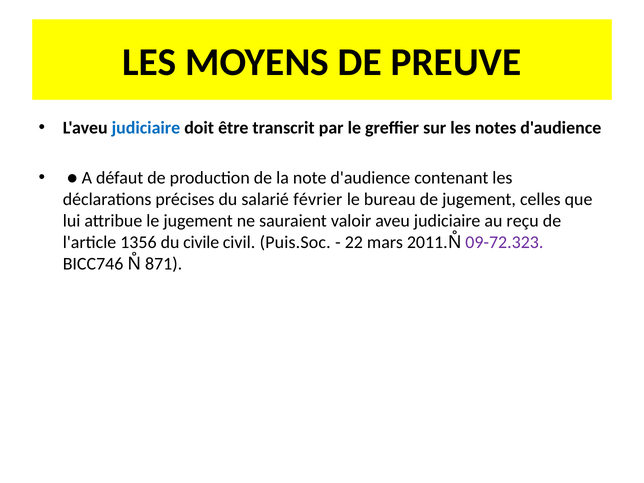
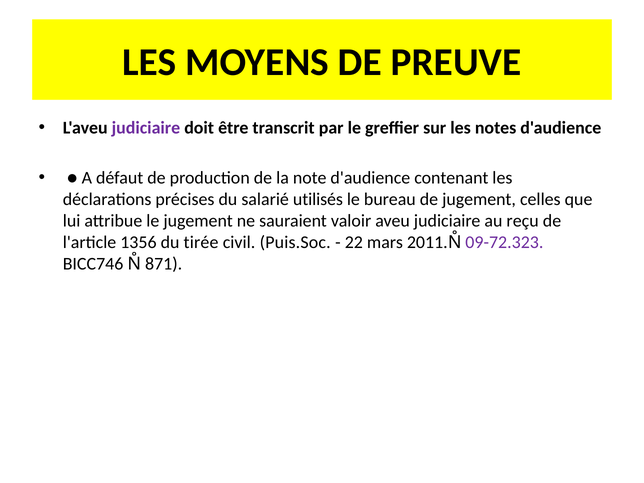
judiciaire at (146, 128) colour: blue -> purple
février: février -> utilisés
civile: civile -> tirée
